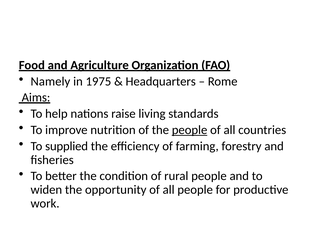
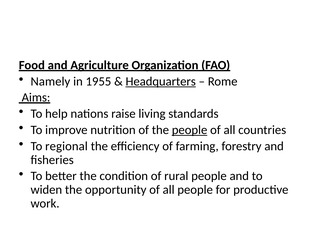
1975: 1975 -> 1955
Headquarters underline: none -> present
supplied: supplied -> regional
